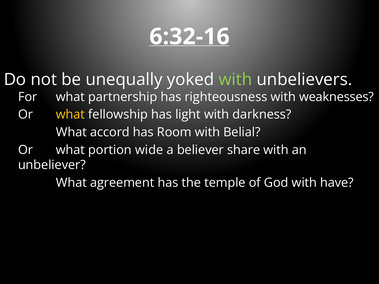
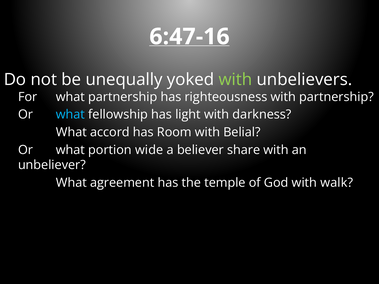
6:32-16: 6:32-16 -> 6:47-16
with weaknesses: weaknesses -> partnership
what at (70, 115) colour: yellow -> light blue
have: have -> walk
